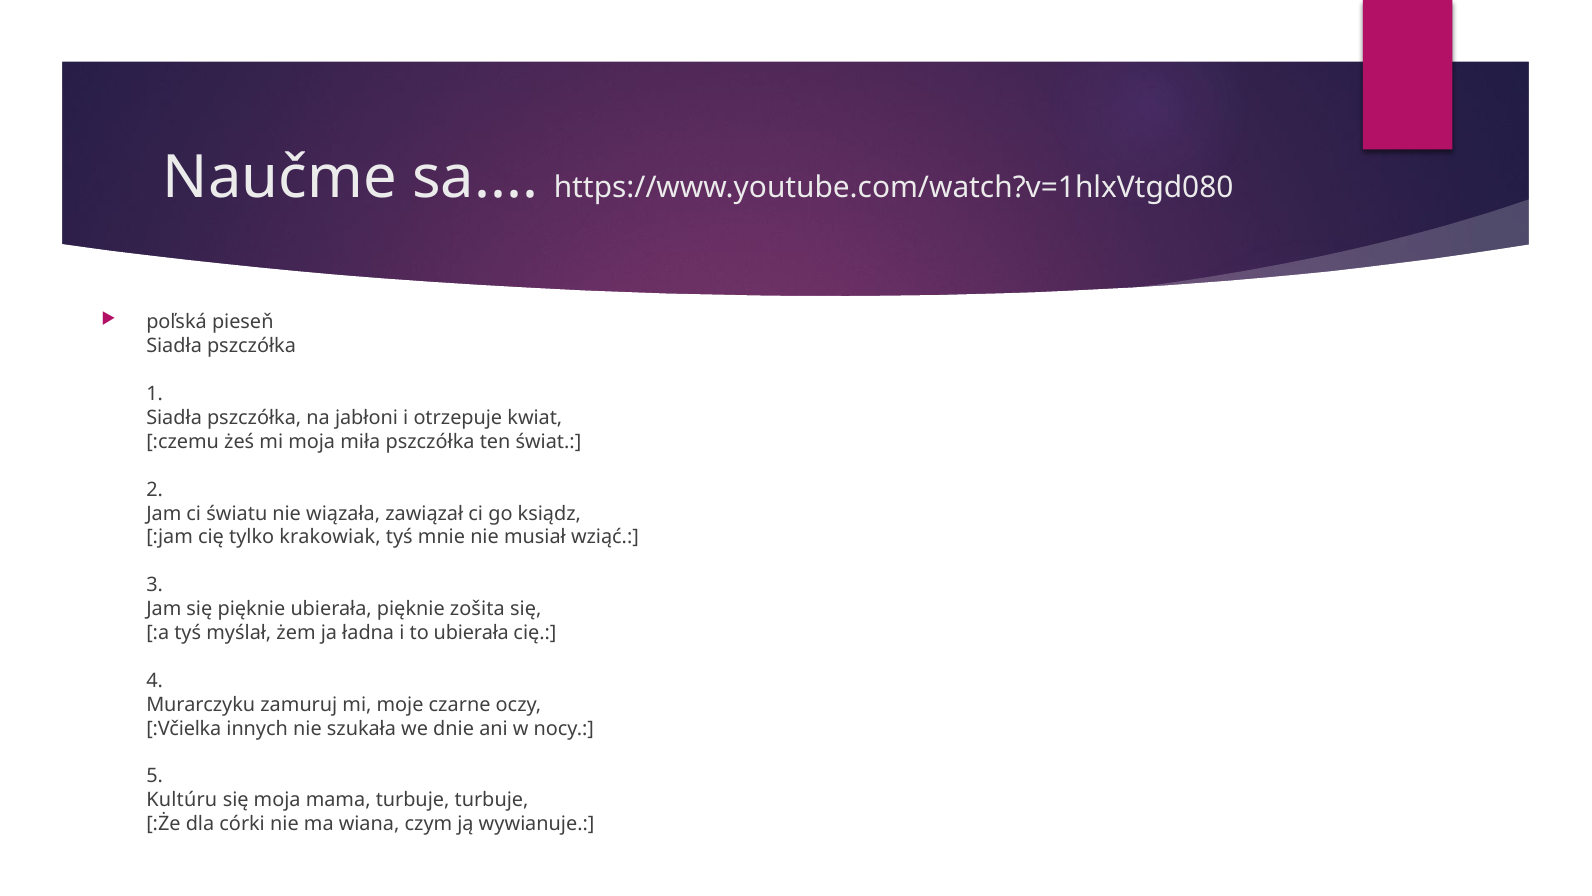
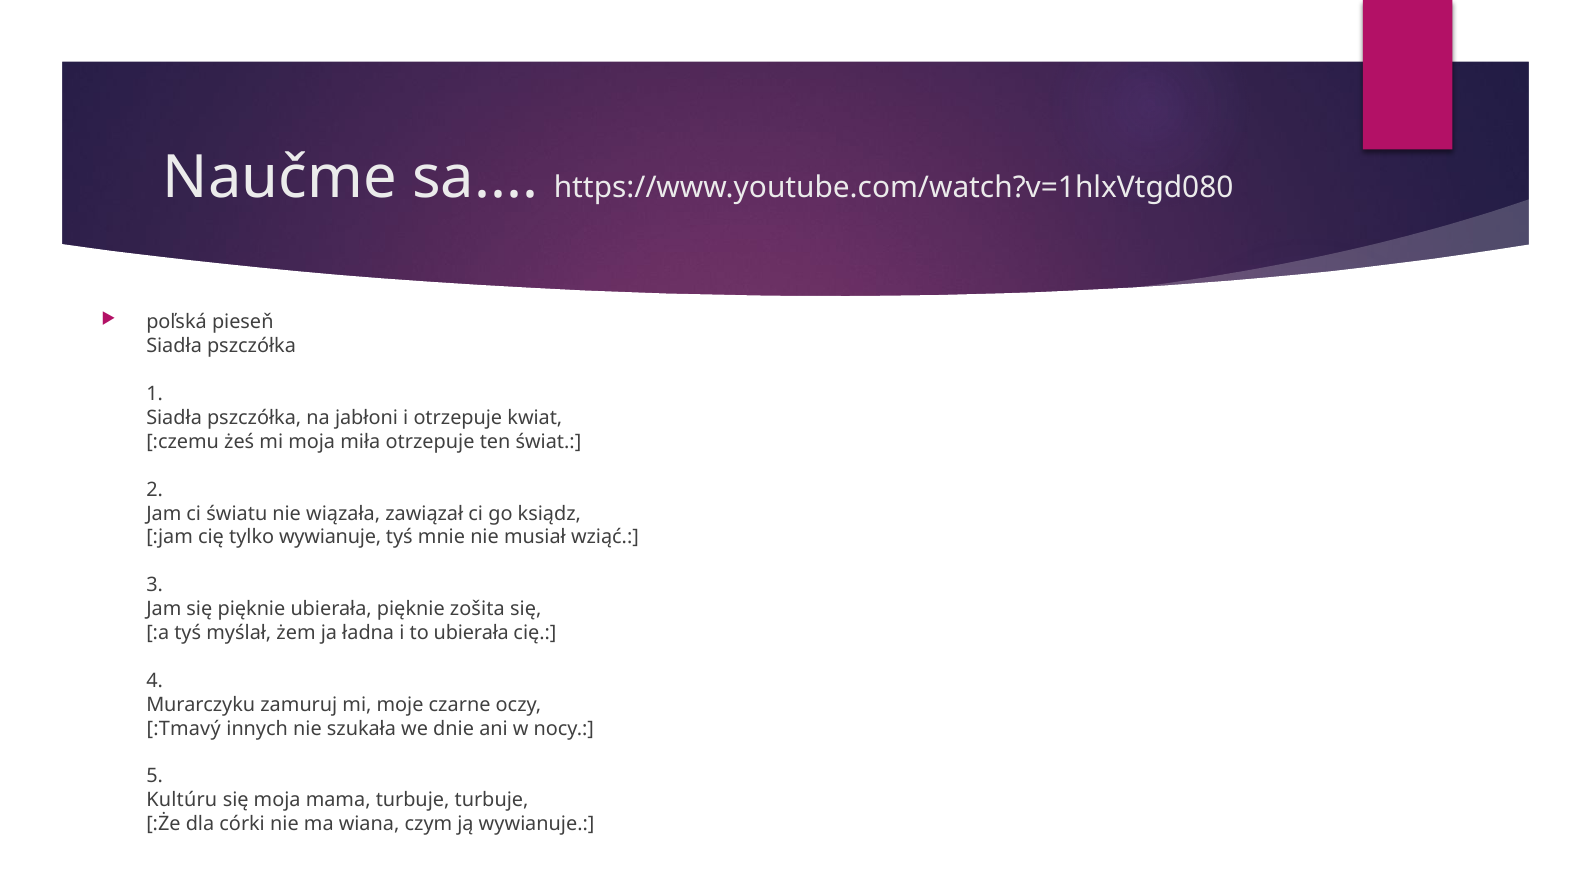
miła pszczółka: pszczółka -> otrzepuje
tylko krakowiak: krakowiak -> wywianuje
:Včielka: :Včielka -> :Tmavý
